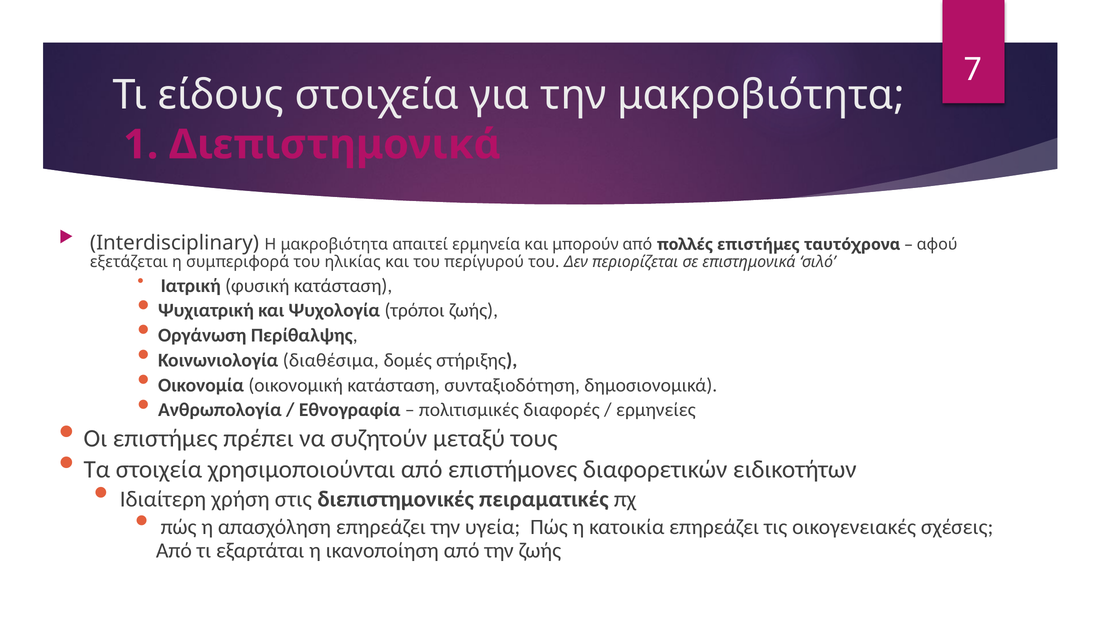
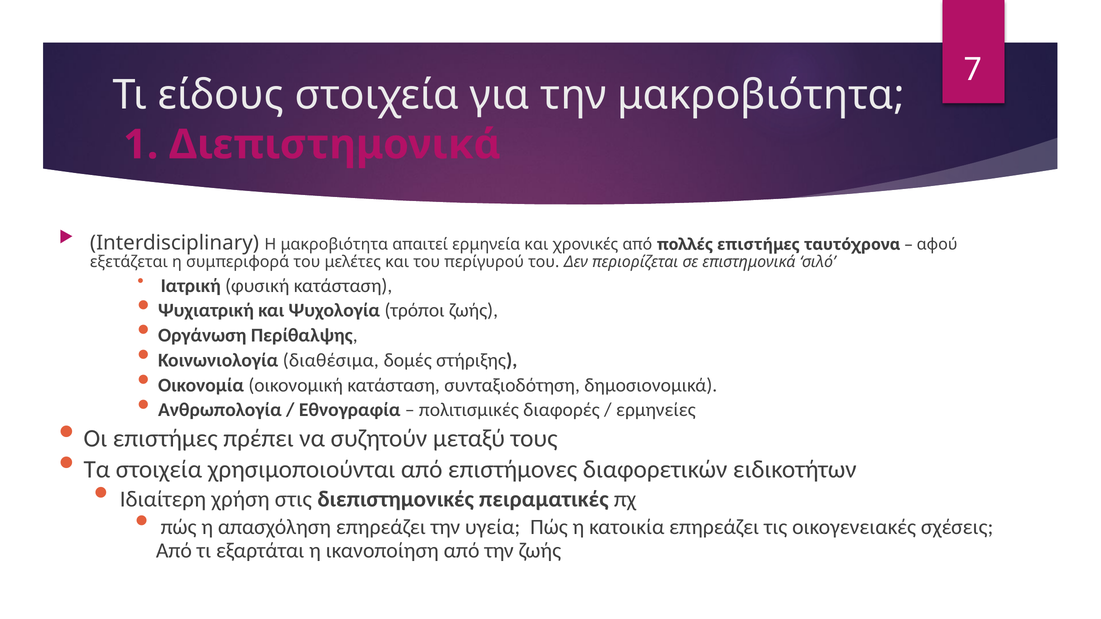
μπορούν: μπορούν -> χρονικές
ηλικίας: ηλικίας -> μελέτες
